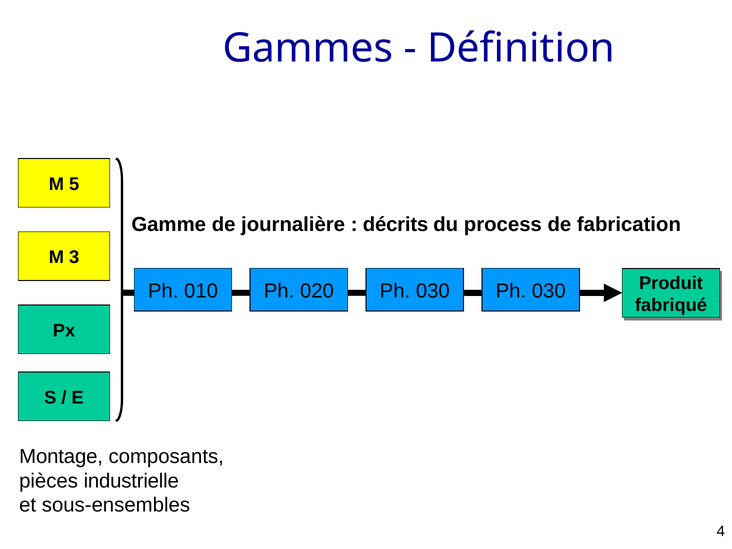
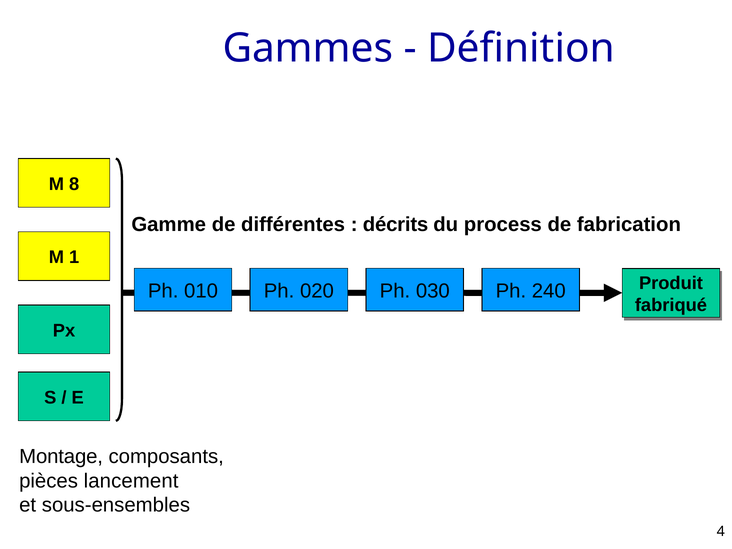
5: 5 -> 8
journalière: journalière -> différentes
3: 3 -> 1
030 Ph 030: 030 -> 240
industrielle: industrielle -> lancement
